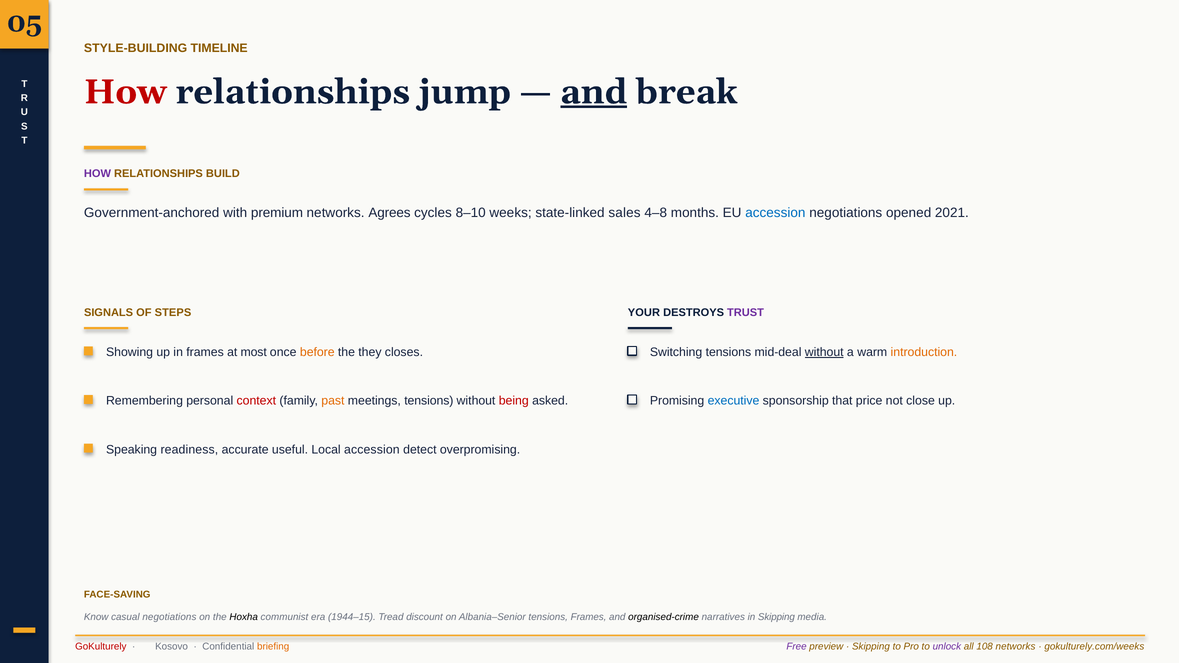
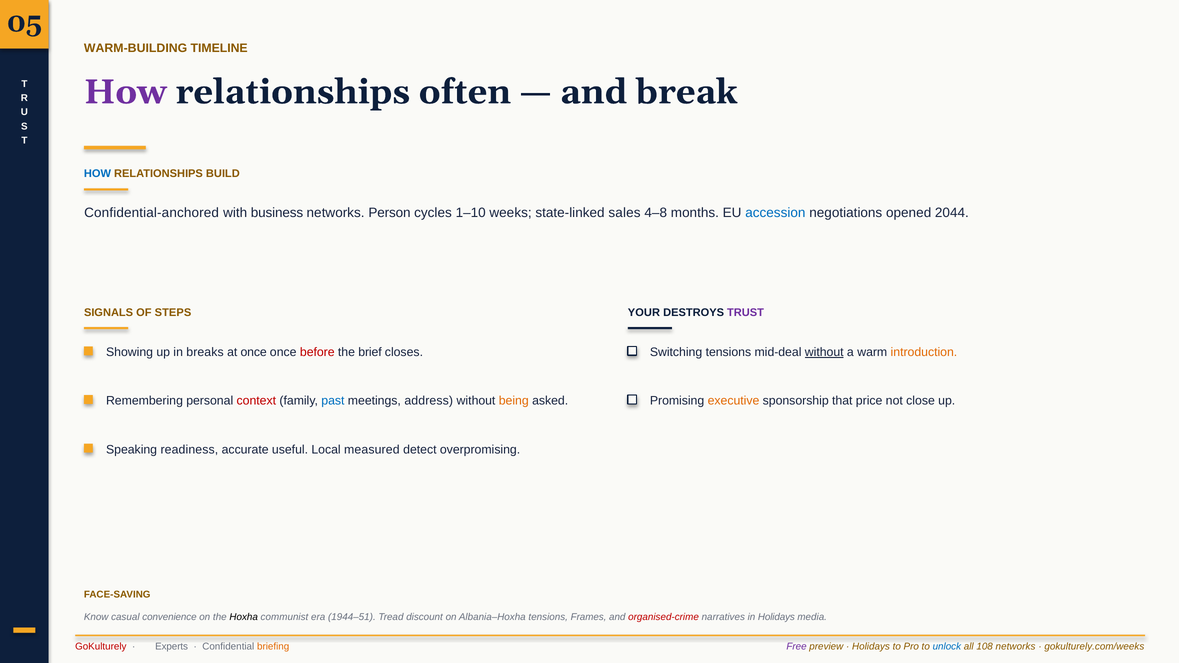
STYLE-BUILDING: STYLE-BUILDING -> WARM-BUILDING
How at (125, 92) colour: red -> purple
jump: jump -> often
and at (594, 92) underline: present -> none
HOW at (97, 174) colour: purple -> blue
Government-anchored: Government-anchored -> Confidential-anchored
premium: premium -> business
Agrees: Agrees -> Person
8–10: 8–10 -> 1–10
2021: 2021 -> 2044
in frames: frames -> breaks
at most: most -> once
before colour: orange -> red
they: they -> brief
past colour: orange -> blue
meetings tensions: tensions -> address
being colour: red -> orange
executive colour: blue -> orange
Local accession: accession -> measured
casual negotiations: negotiations -> convenience
1944–15: 1944–15 -> 1944–51
Albania–Senior: Albania–Senior -> Albania–Hoxha
organised-crime colour: black -> red
in Skipping: Skipping -> Holidays
Kosovo: Kosovo -> Experts
Skipping at (871, 647): Skipping -> Holidays
unlock colour: purple -> blue
